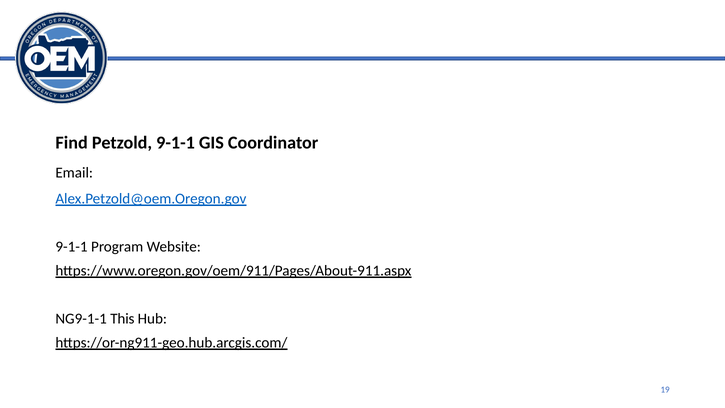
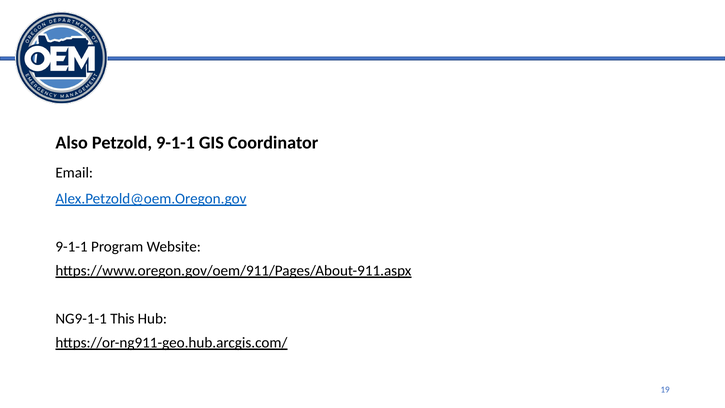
Find: Find -> Also
